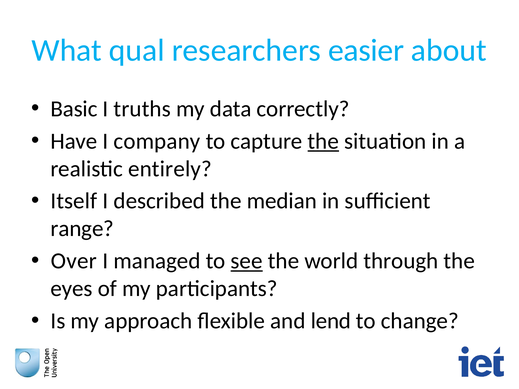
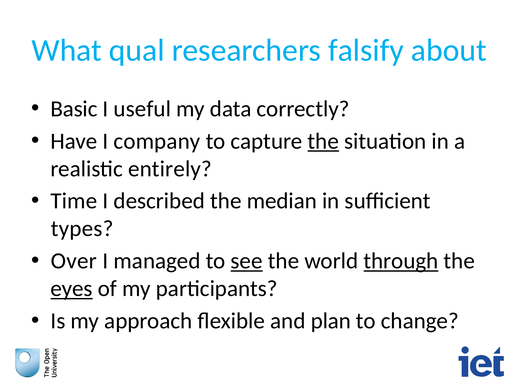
easier: easier -> falsify
truths: truths -> useful
Itself: Itself -> Time
range: range -> types
through underline: none -> present
eyes underline: none -> present
lend: lend -> plan
